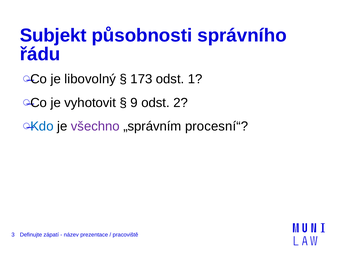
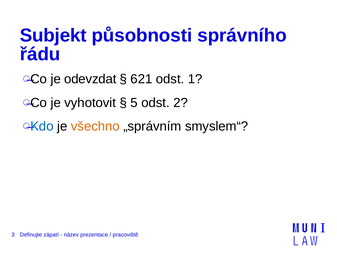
libovolný: libovolný -> odevzdat
173: 173 -> 621
9: 9 -> 5
všechno colour: purple -> orange
procesní“: procesní“ -> smyslem“
